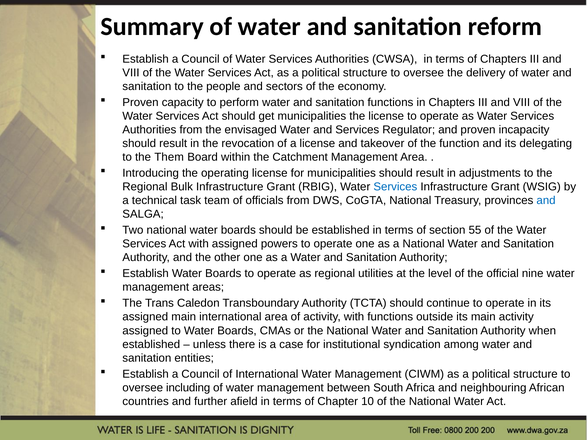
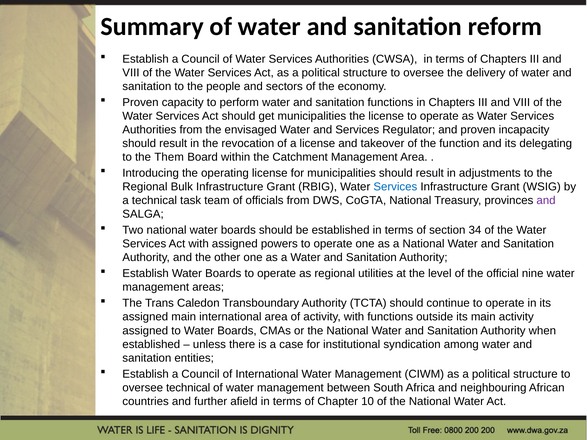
and at (546, 201) colour: blue -> purple
55: 55 -> 34
oversee including: including -> technical
